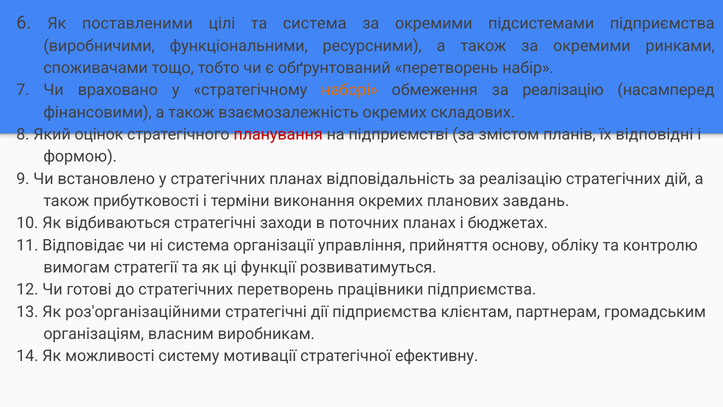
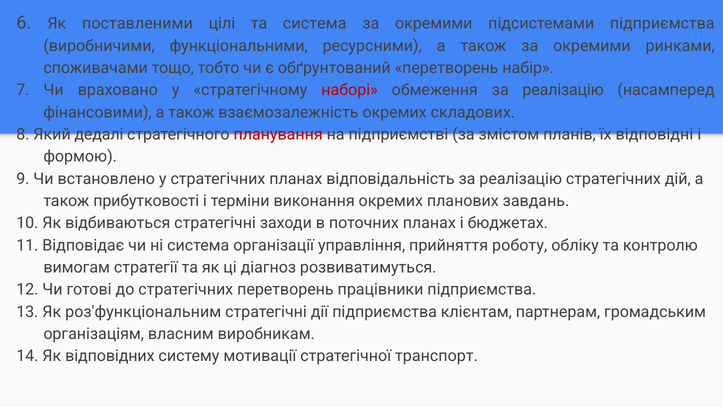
наборі colour: orange -> red
оцінок: оцінок -> дедалі
основу: основу -> роботу
функції: функції -> діагноз
роз'організаційними: роз'організаційними -> роз'функціональним
можливості: можливості -> відповідних
ефективну: ефективну -> транспорт
